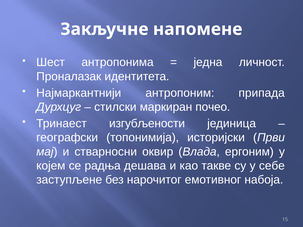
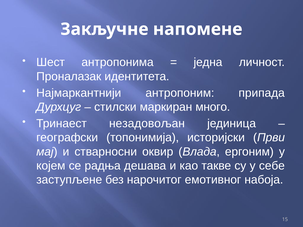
почео: почео -> много
изгубљености: изгубљености -> незадовољан
